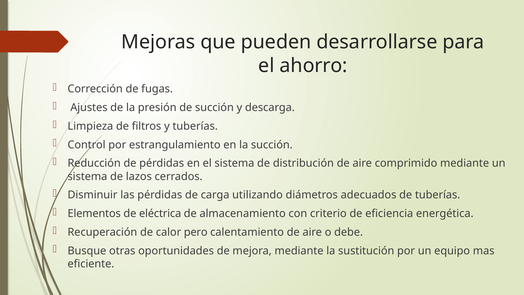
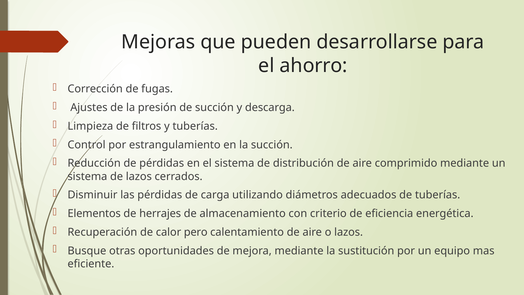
eléctrica: eléctrica -> herrajes
o debe: debe -> lazos
